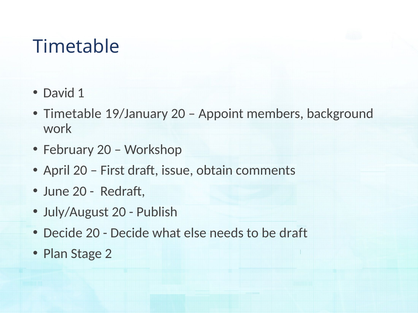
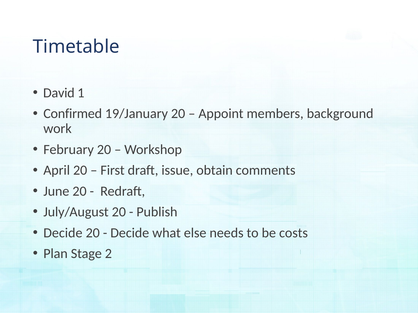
Timetable at (73, 114): Timetable -> Confirmed
be draft: draft -> costs
